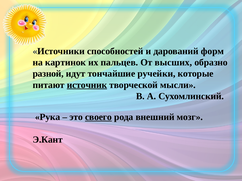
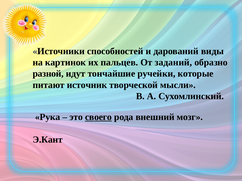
форм: форм -> виды
высших: высших -> заданий
источник underline: present -> none
